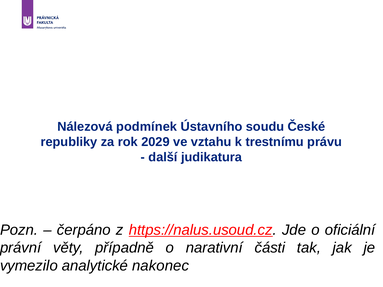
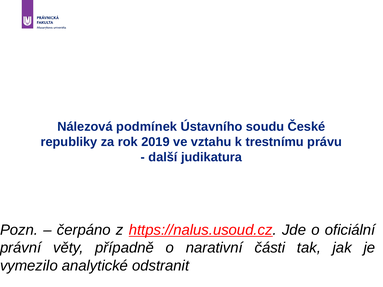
2029: 2029 -> 2019
nakonec: nakonec -> odstranit
